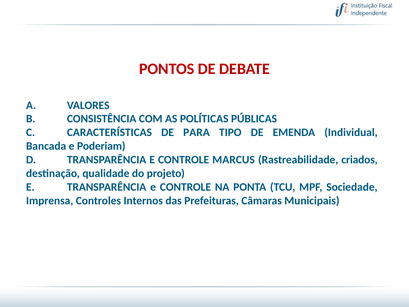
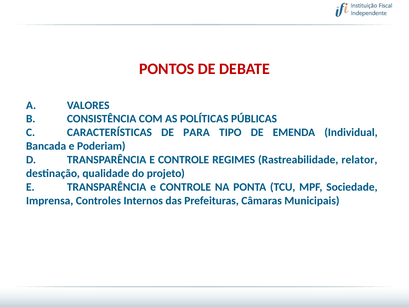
MARCUS: MARCUS -> REGIMES
criados: criados -> relator
